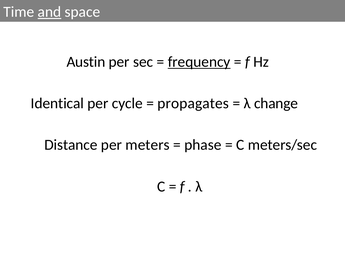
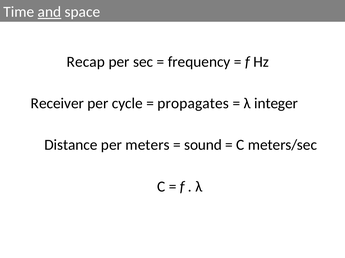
Austin: Austin -> Recap
frequency underline: present -> none
Identical: Identical -> Receiver
change: change -> integer
phase: phase -> sound
